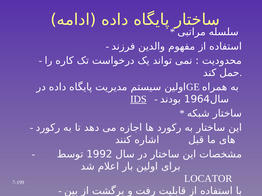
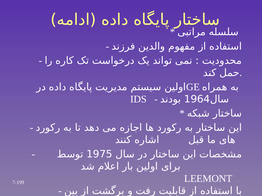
IDS underline: present -> none
1992: 1992 -> 1975
LOCATOR: LOCATOR -> LEEMONT
